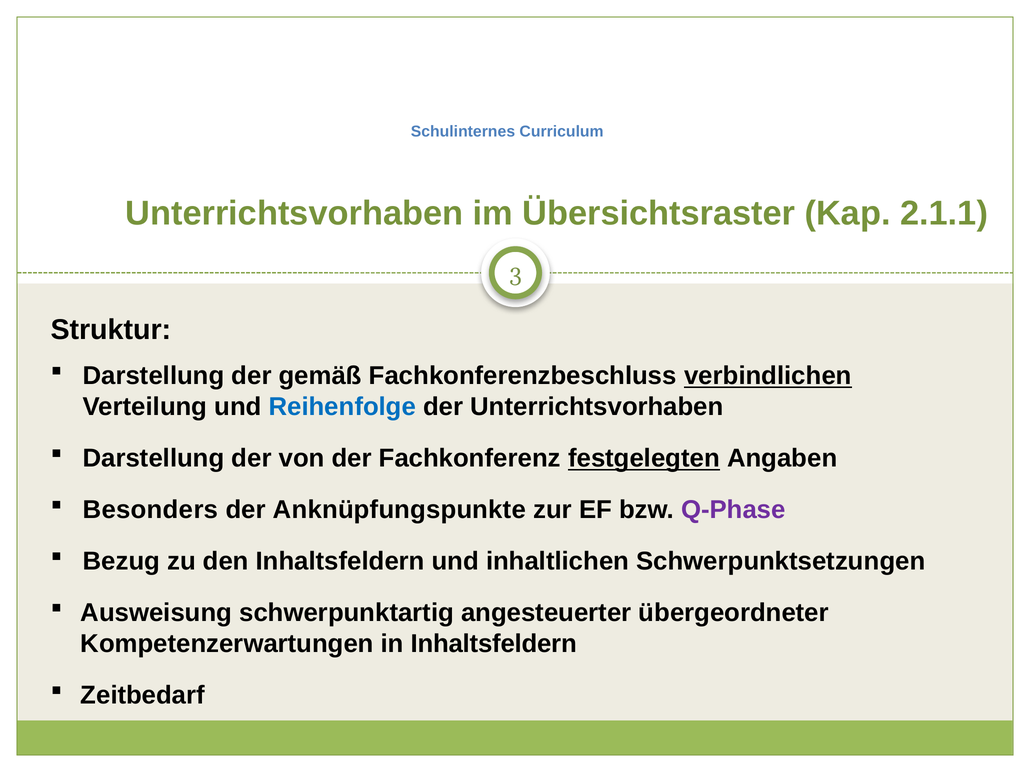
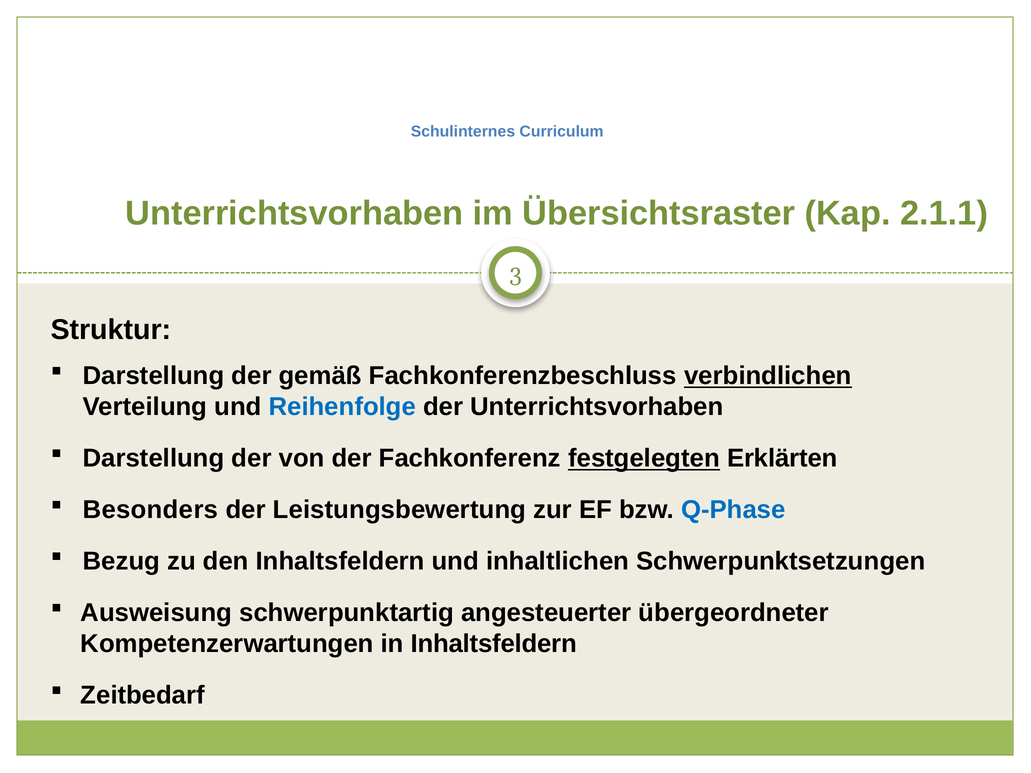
Angaben: Angaben -> Erklärten
Anknüpfungspunkte: Anknüpfungspunkte -> Leistungsbewertung
Q-Phase colour: purple -> blue
